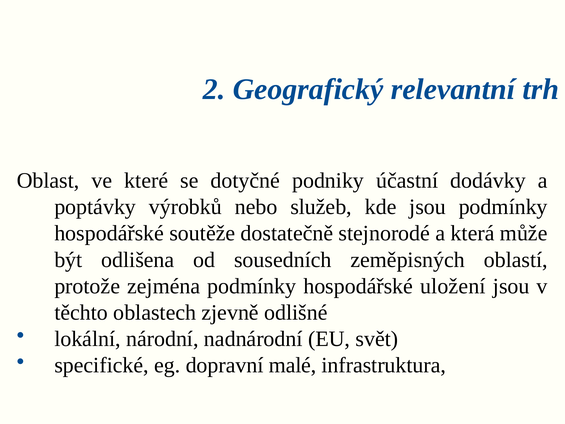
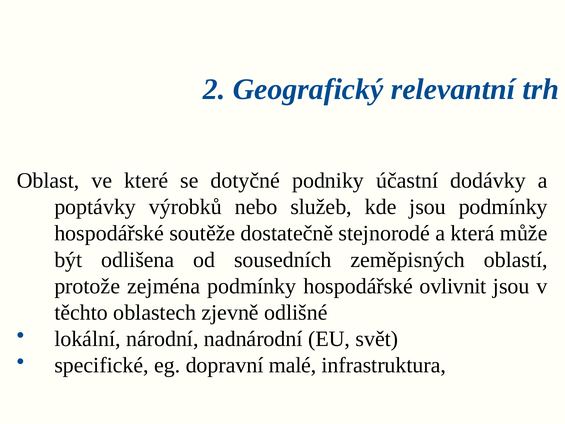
uložení: uložení -> ovlivnit
